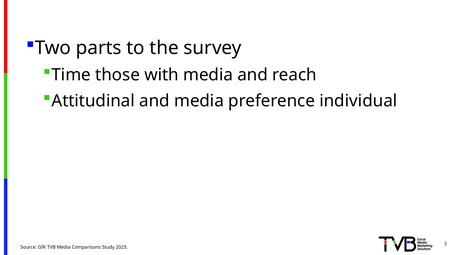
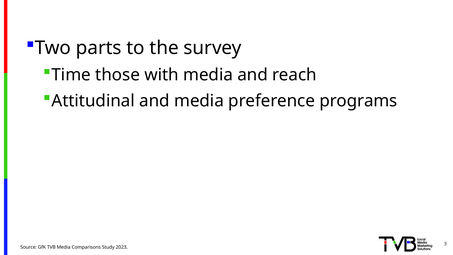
individual: individual -> programs
